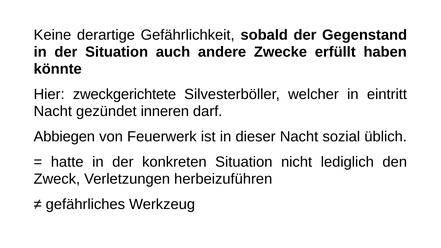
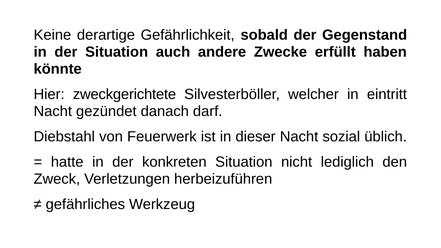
inneren: inneren -> danach
Abbiegen: Abbiegen -> Diebstahl
